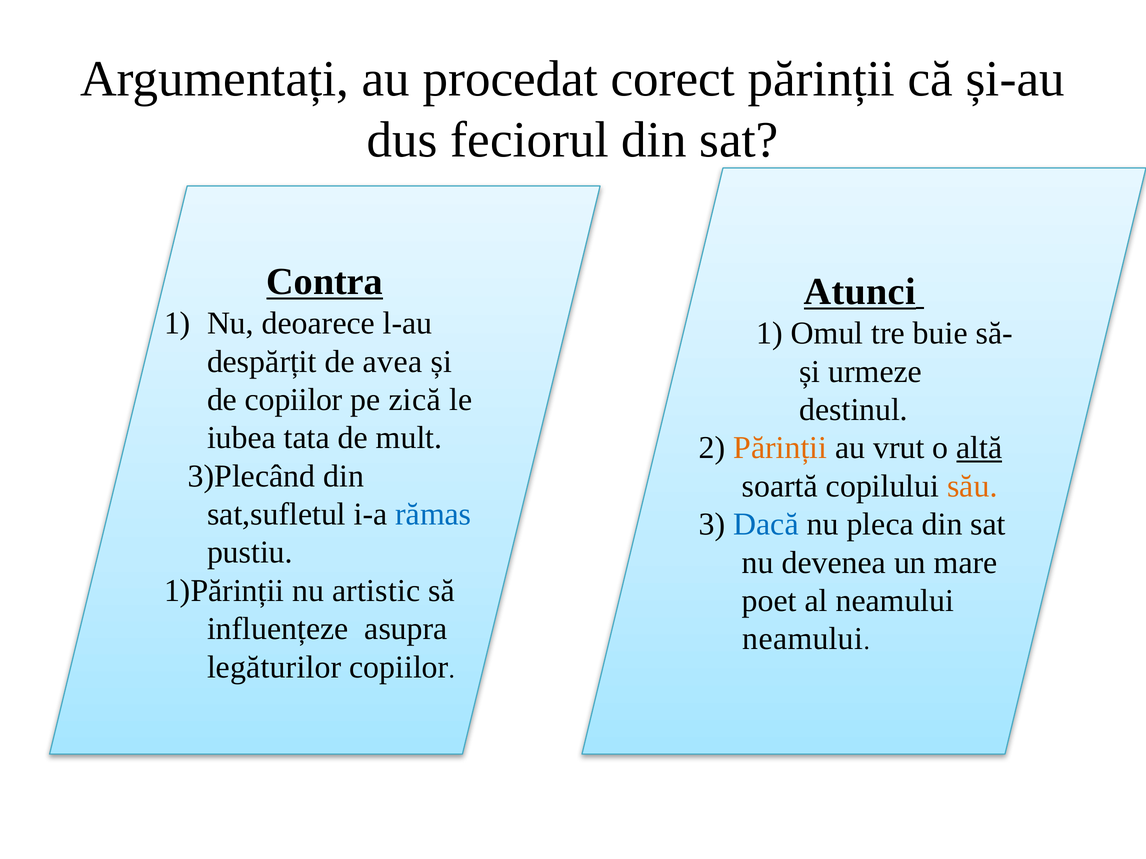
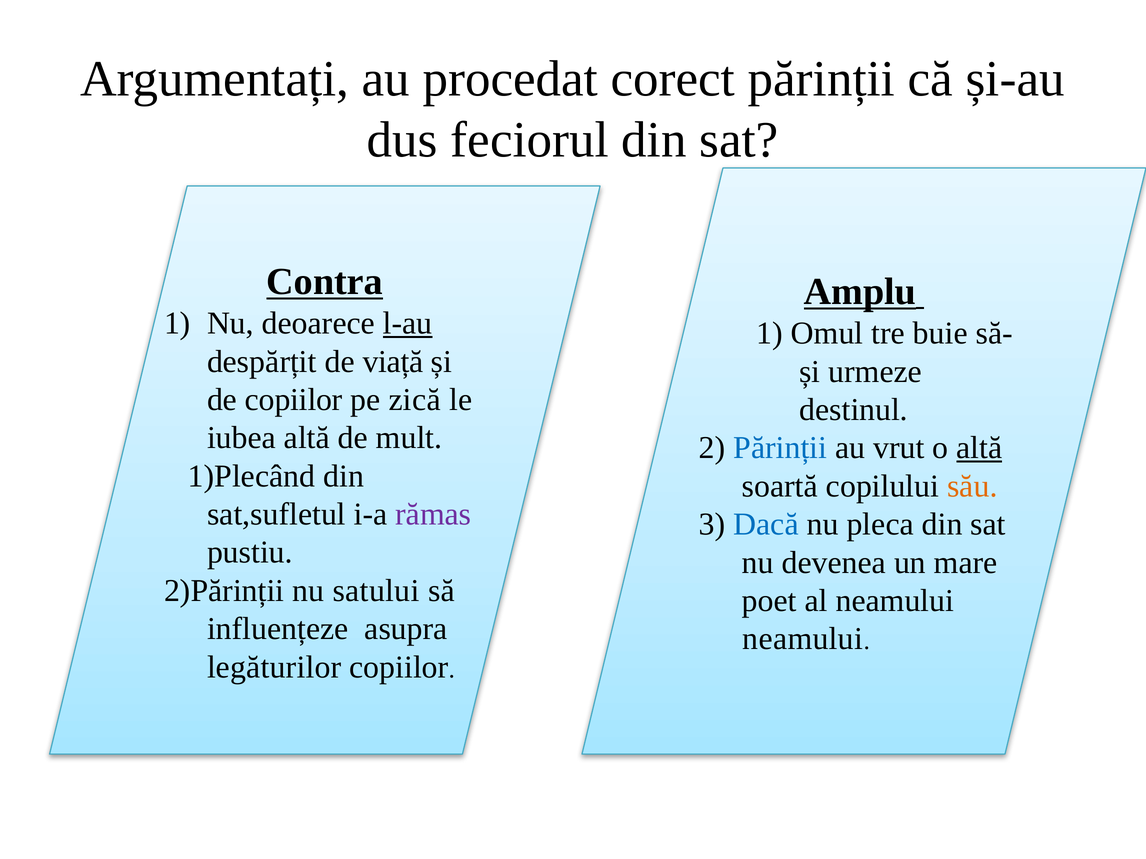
Atunci: Atunci -> Amplu
l-au underline: none -> present
avea: avea -> viață
iubea tata: tata -> altă
Părinții at (780, 448) colour: orange -> blue
3)Plecând: 3)Plecând -> 1)Plecând
rămas colour: blue -> purple
1)Părinții: 1)Părinții -> 2)Părinții
artistic: artistic -> satului
